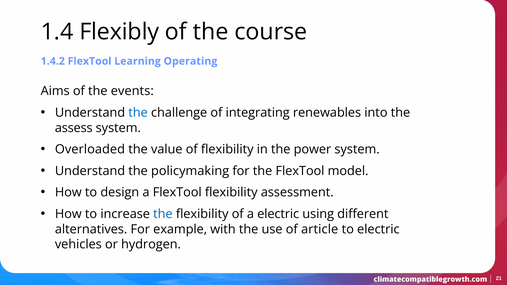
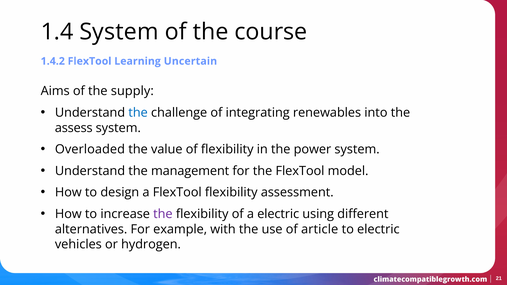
1.4 Flexibly: Flexibly -> System
Operating: Operating -> Uncertain
events: events -> supply
policymaking: policymaking -> management
the at (163, 214) colour: blue -> purple
